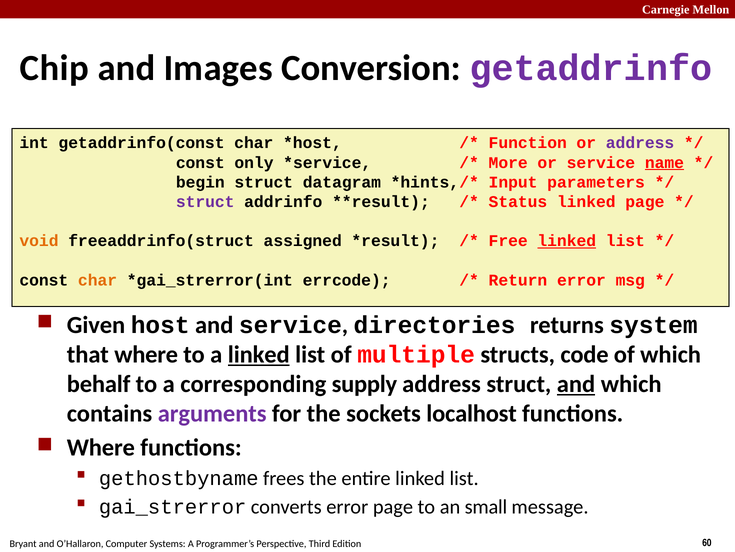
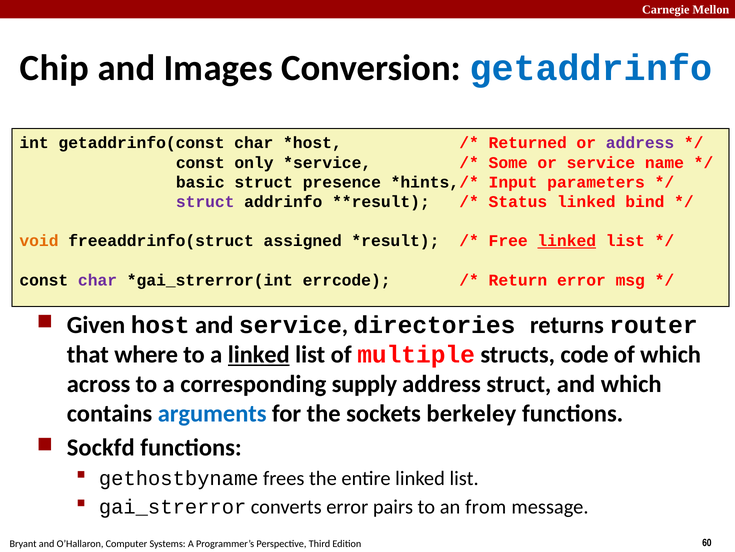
getaddrinfo colour: purple -> blue
Function: Function -> Returned
More: More -> Some
name underline: present -> none
begin: begin -> basic
datagram: datagram -> presence
linked page: page -> bind
char at (98, 280) colour: orange -> purple
system: system -> router
behalf: behalf -> across
and at (576, 384) underline: present -> none
arguments colour: purple -> blue
localhost: localhost -> berkeley
Where at (101, 447): Where -> Sockfd
error page: page -> pairs
small: small -> from
